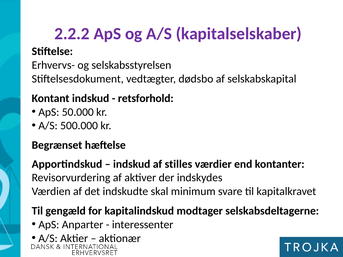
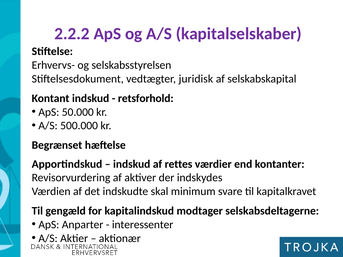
dødsbo: dødsbo -> juridisk
stilles: stilles -> rettes
